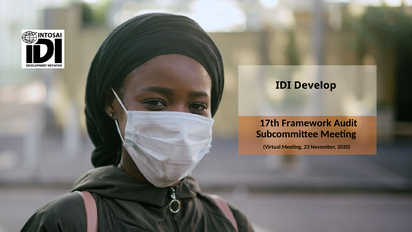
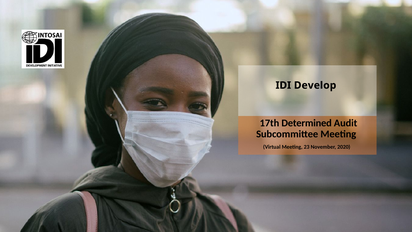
Framework: Framework -> Determined
